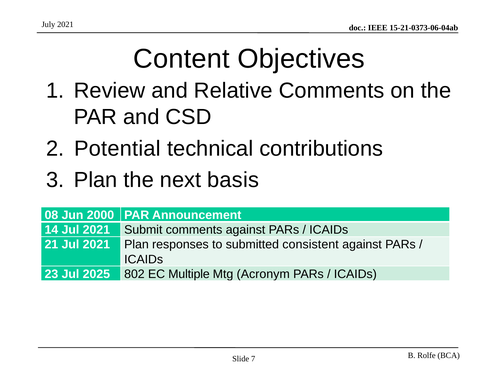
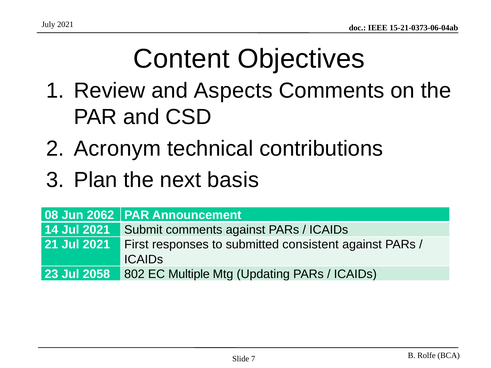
Relative: Relative -> Aspects
Potential: Potential -> Acronym
2000: 2000 -> 2062
2021 Plan: Plan -> First
2025: 2025 -> 2058
Acronym: Acronym -> Updating
